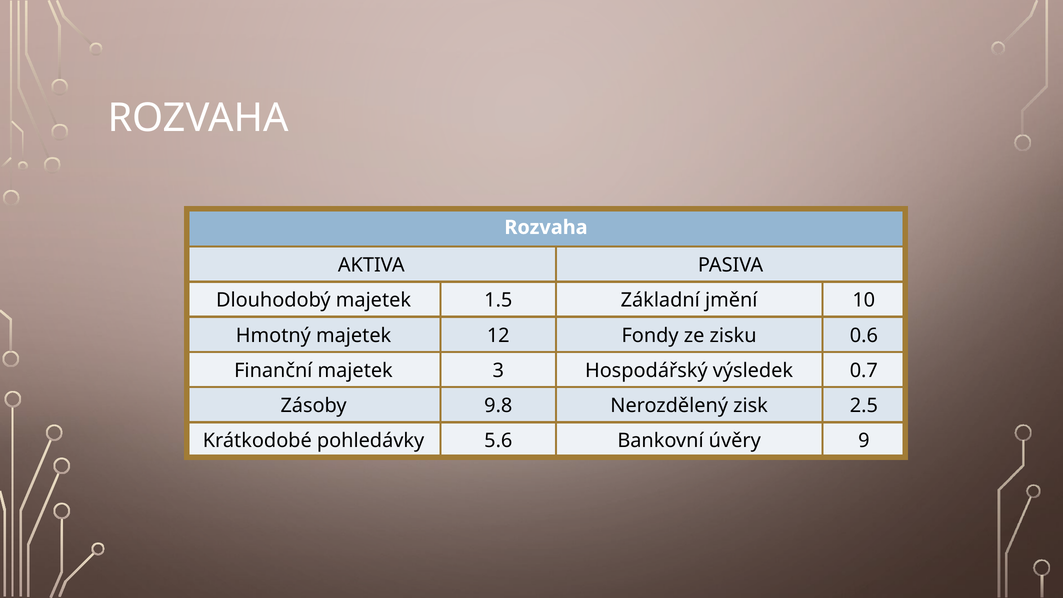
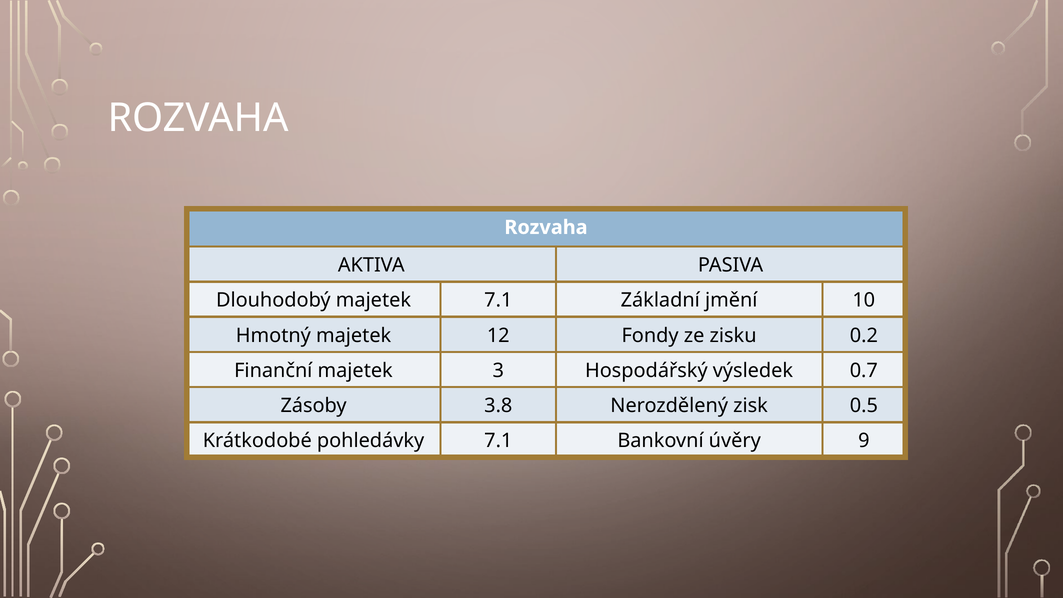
majetek 1.5: 1.5 -> 7.1
0.6: 0.6 -> 0.2
9.8: 9.8 -> 3.8
2.5: 2.5 -> 0.5
pohledávky 5.6: 5.6 -> 7.1
